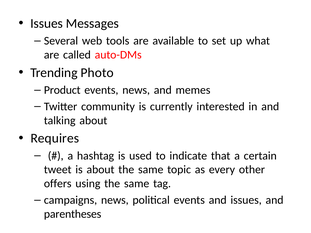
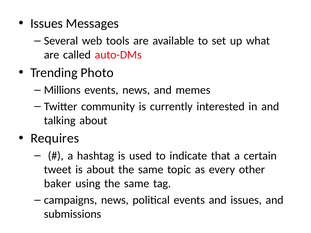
Product: Product -> Millions
offers: offers -> baker
parentheses: parentheses -> submissions
